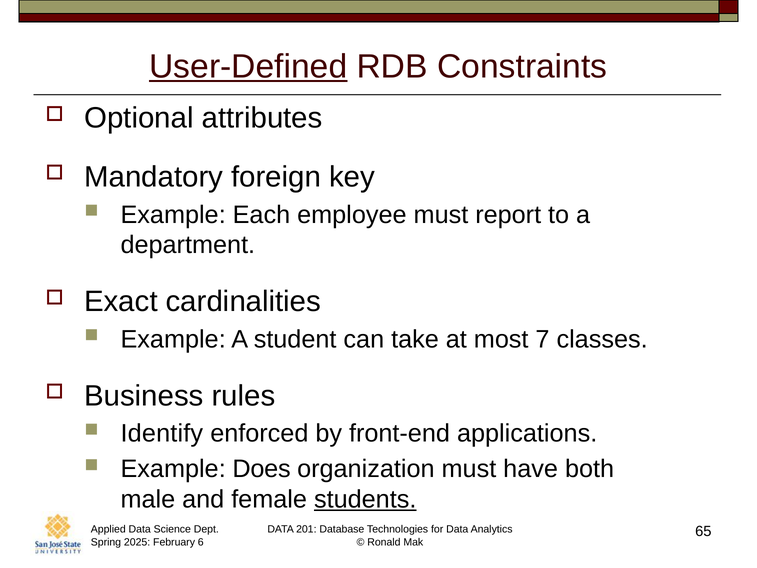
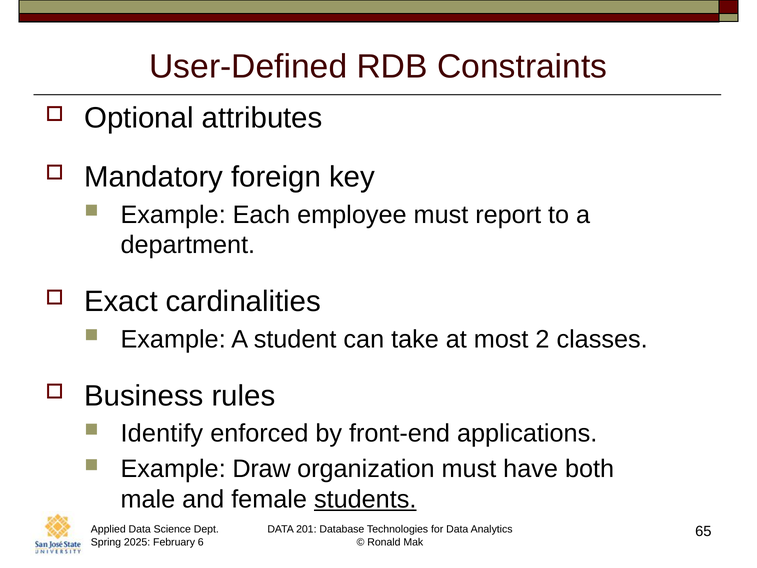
User-Defined underline: present -> none
7: 7 -> 2
Does: Does -> Draw
